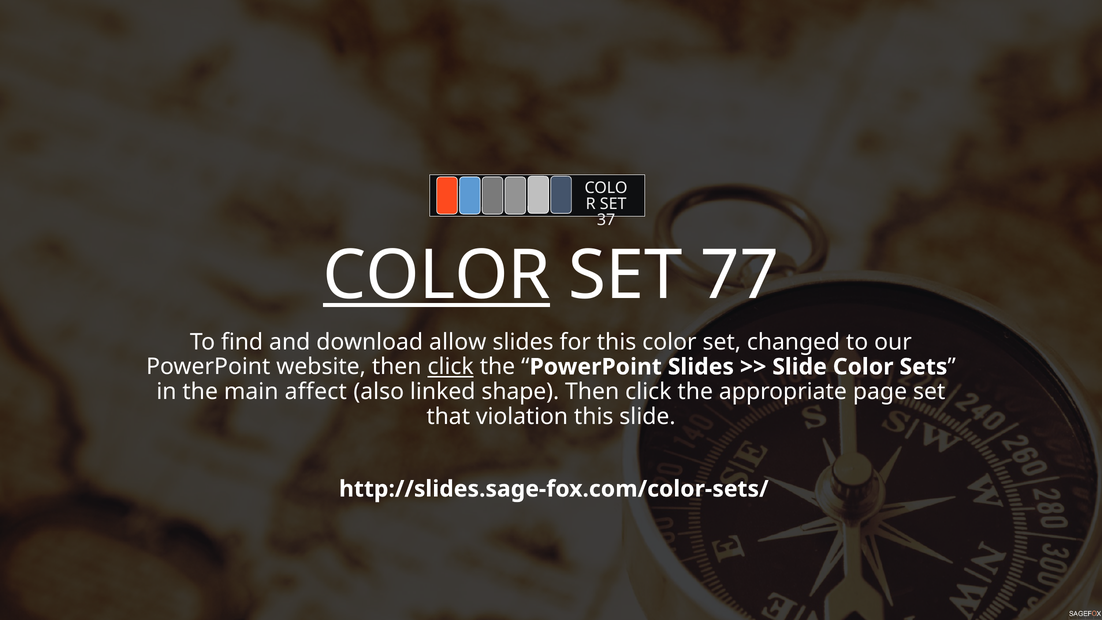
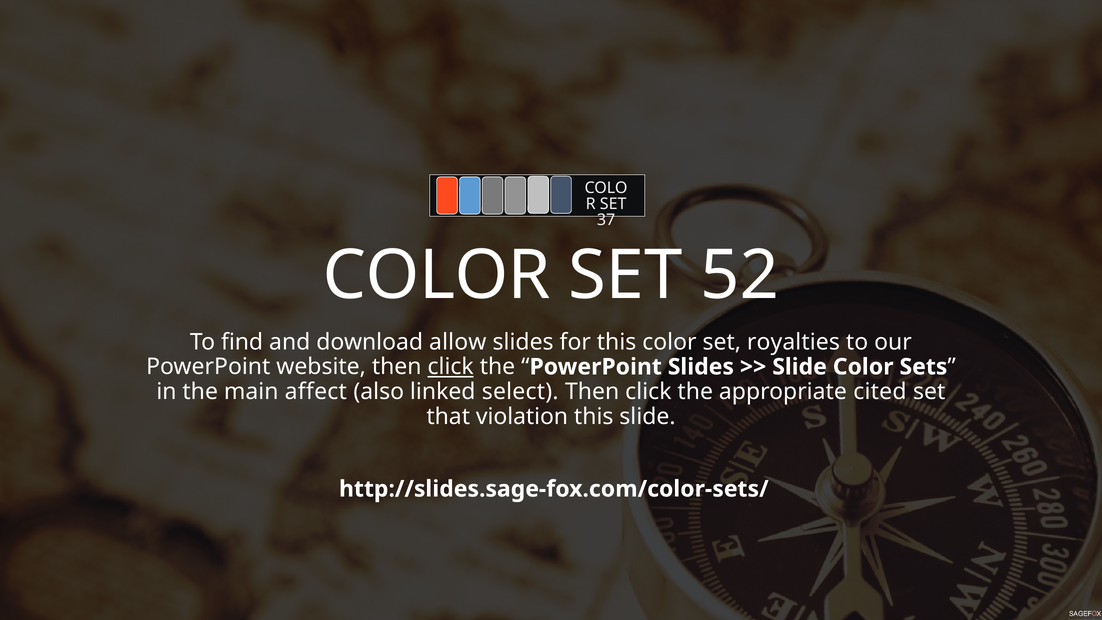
COLOR at (437, 275) underline: present -> none
77: 77 -> 52
changed: changed -> royalties
shape: shape -> select
page: page -> cited
